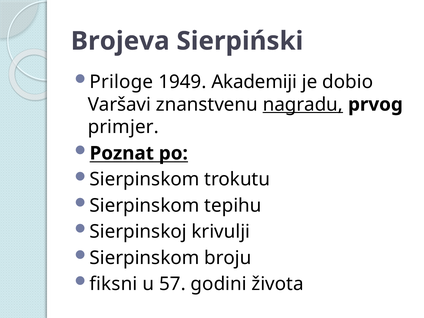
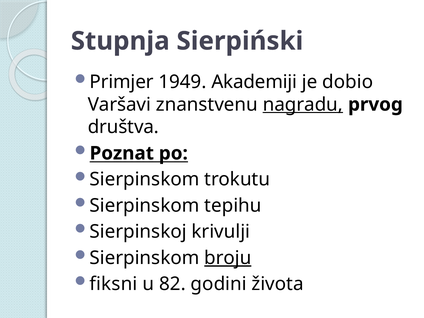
Brojeva: Brojeva -> Stupnja
Priloge: Priloge -> Primjer
primjer: primjer -> društva
broju underline: none -> present
57: 57 -> 82
